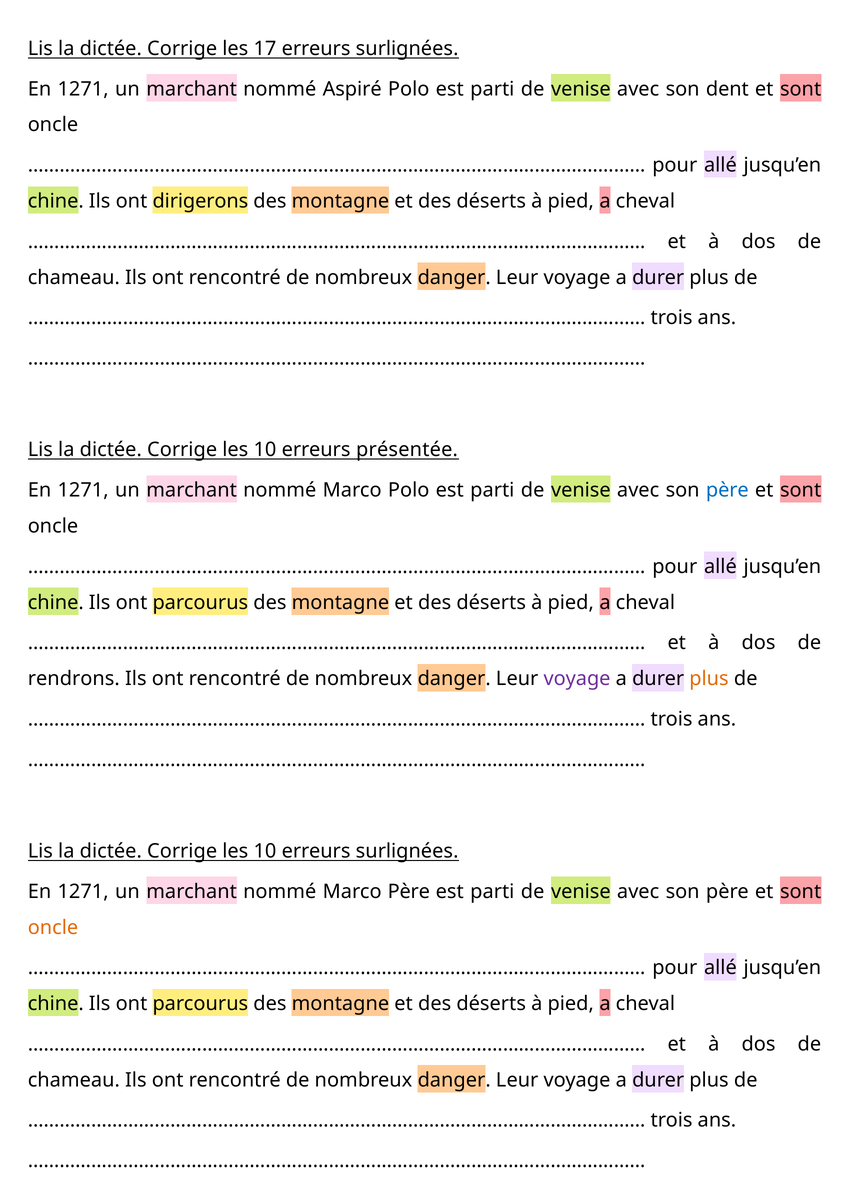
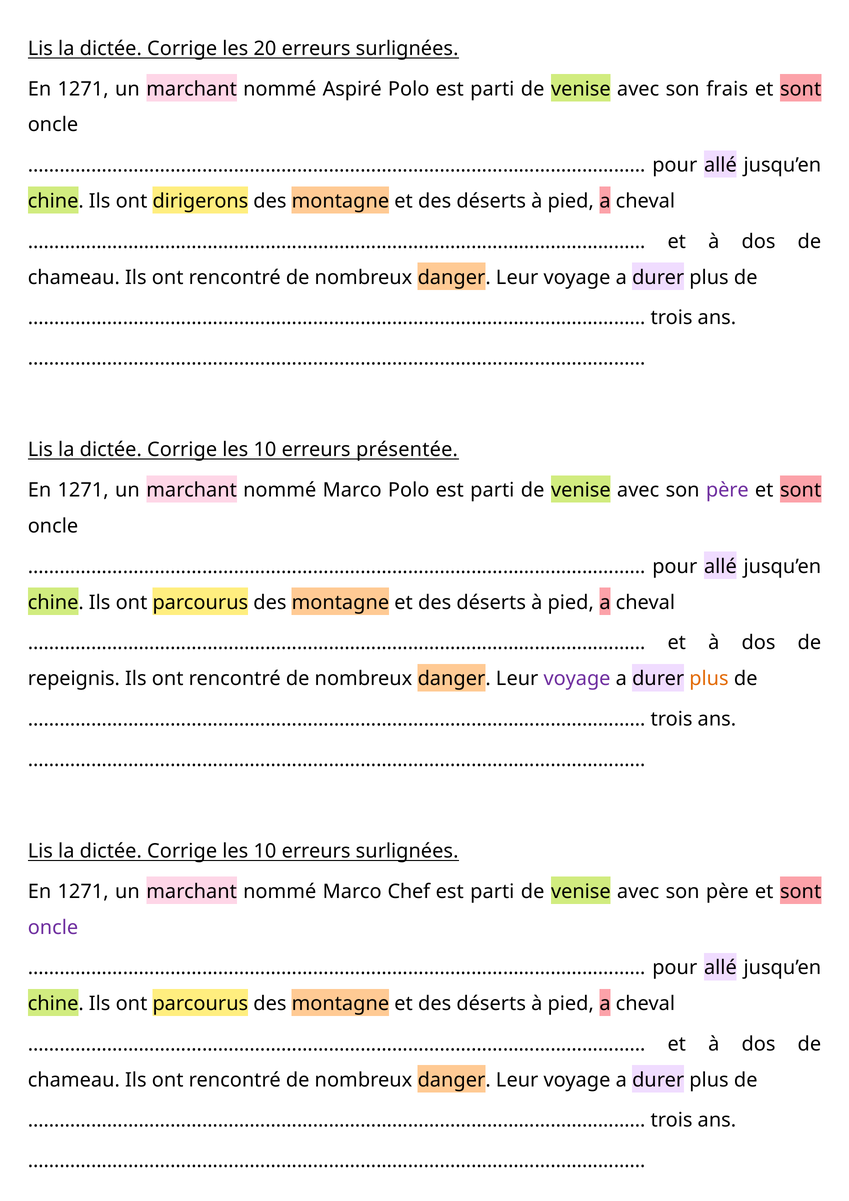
17: 17 -> 20
dent: dent -> frais
père at (727, 490) colour: blue -> purple
rendrons: rendrons -> repeignis
Marco Père: Père -> Chef
oncle at (53, 927) colour: orange -> purple
